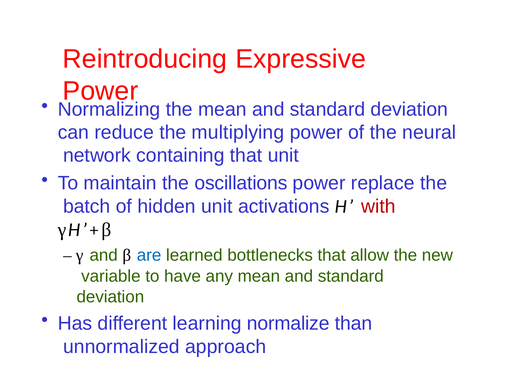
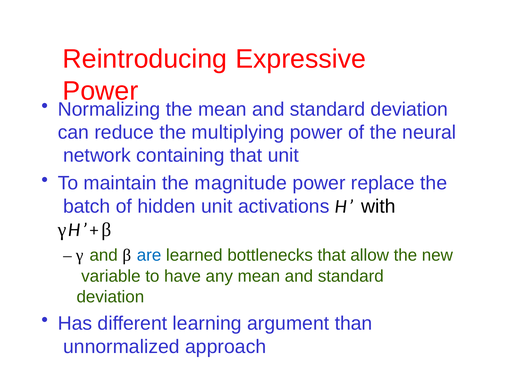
oscillations: oscillations -> magnitude
with colour: red -> black
normalize: normalize -> argument
